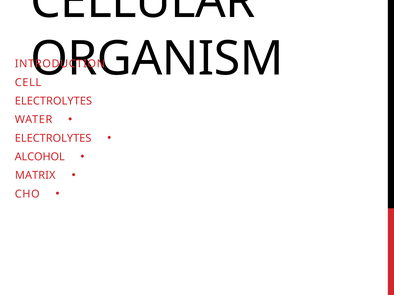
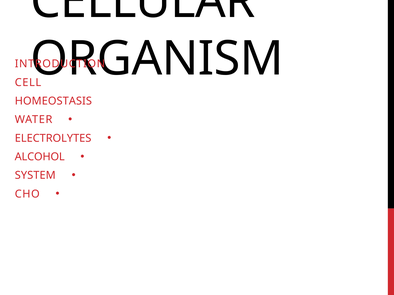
ELECTROLYTES at (53, 101): ELECTROLYTES -> HOMEOSTASIS
MATRIX: MATRIX -> SYSTEM
